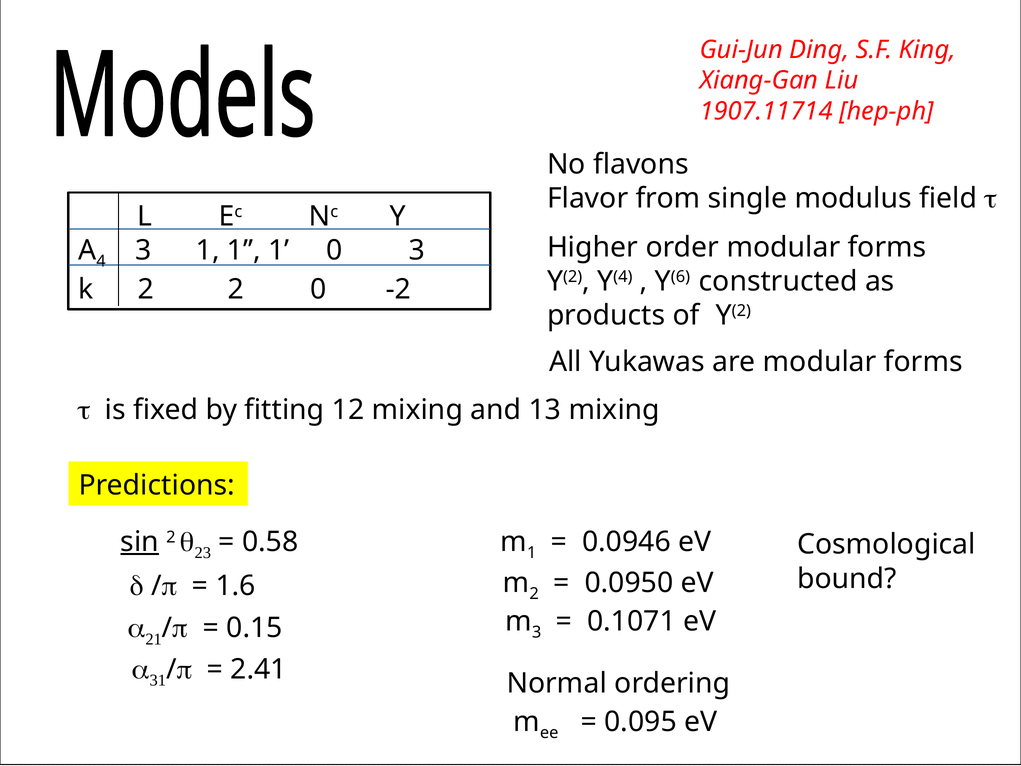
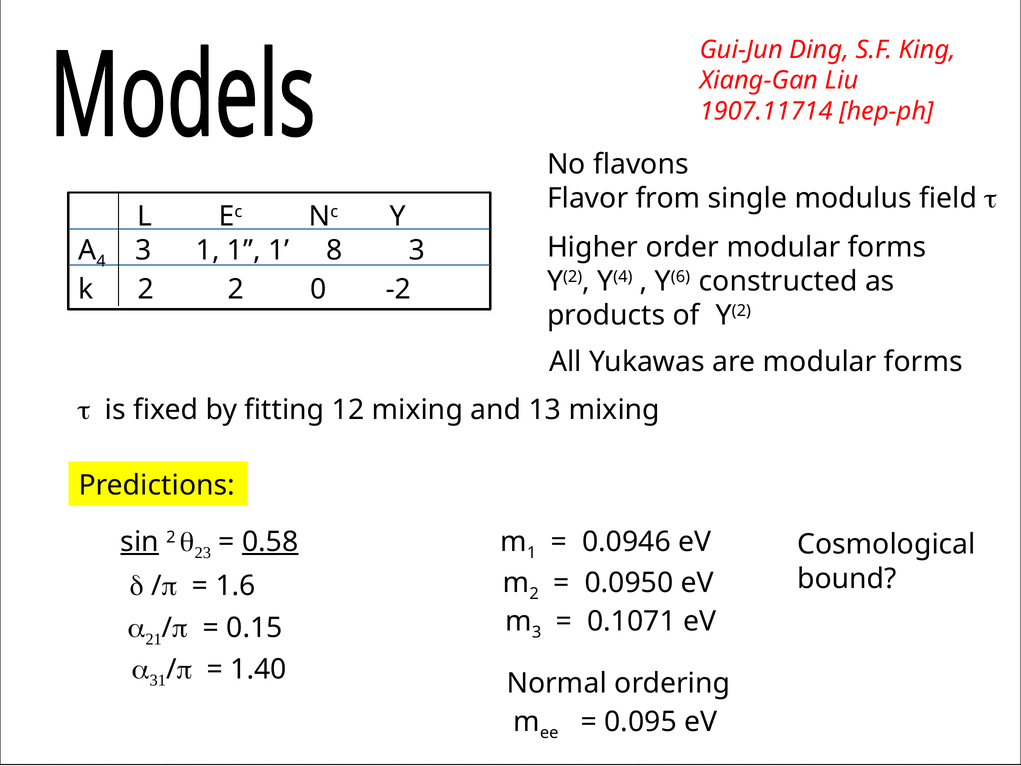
1 0: 0 -> 8
0.58 underline: none -> present
2.41: 2.41 -> 1.40
